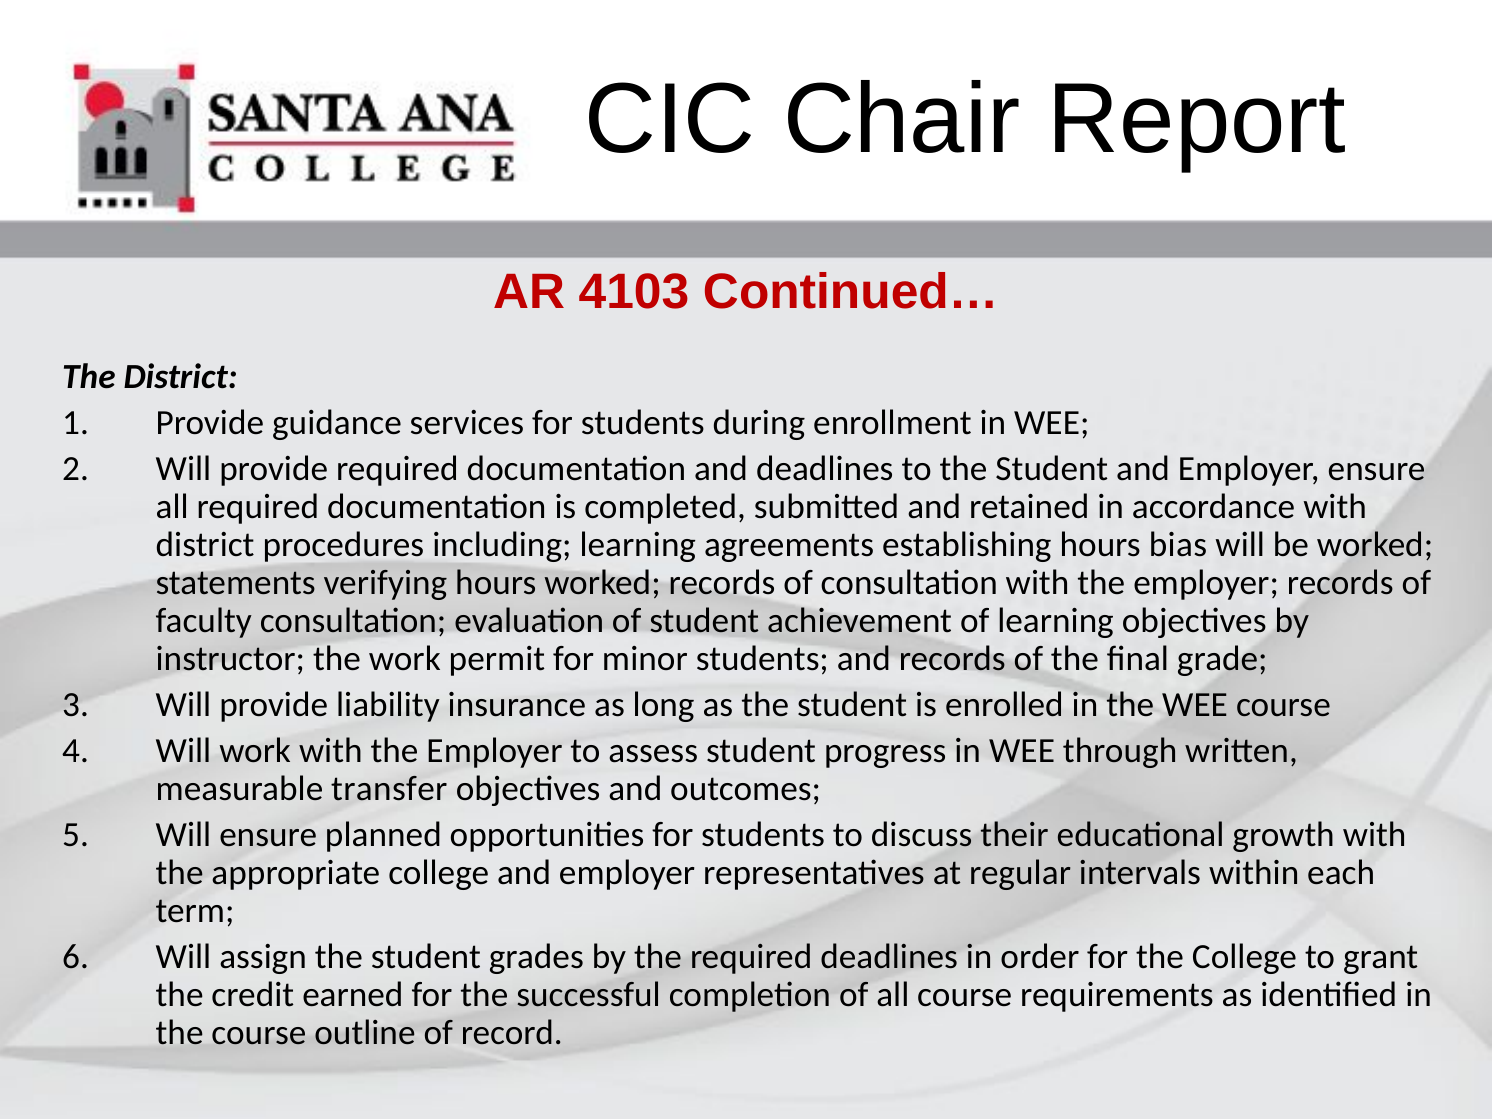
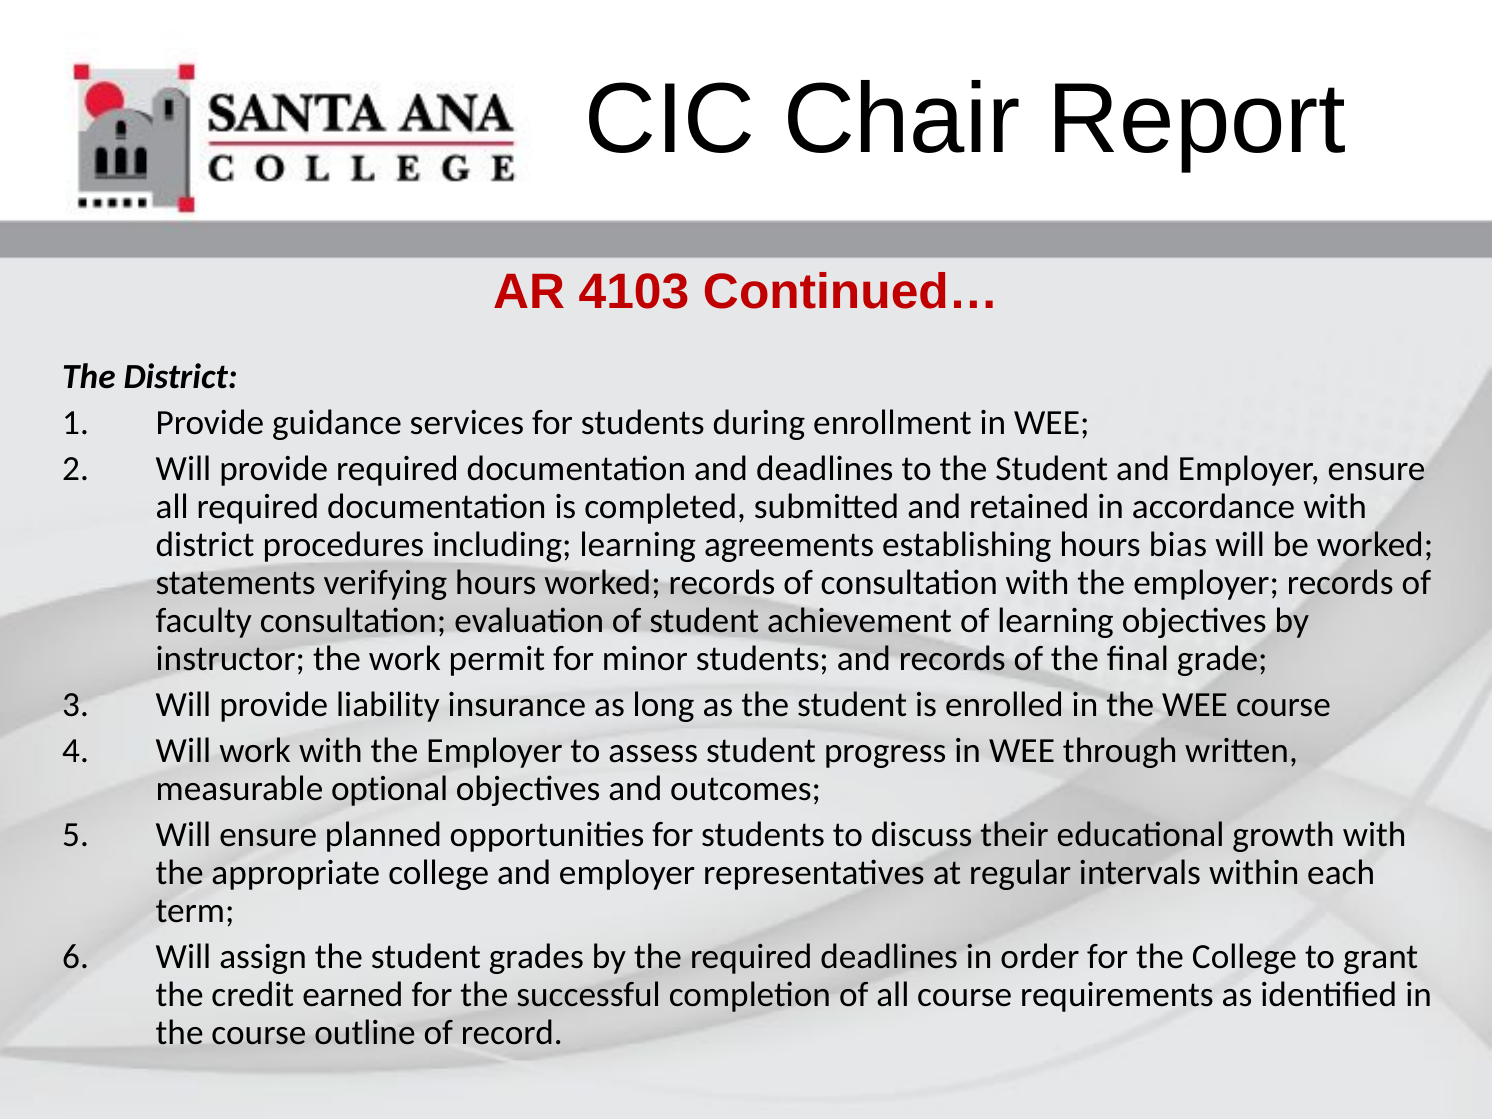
transfer: transfer -> optional
